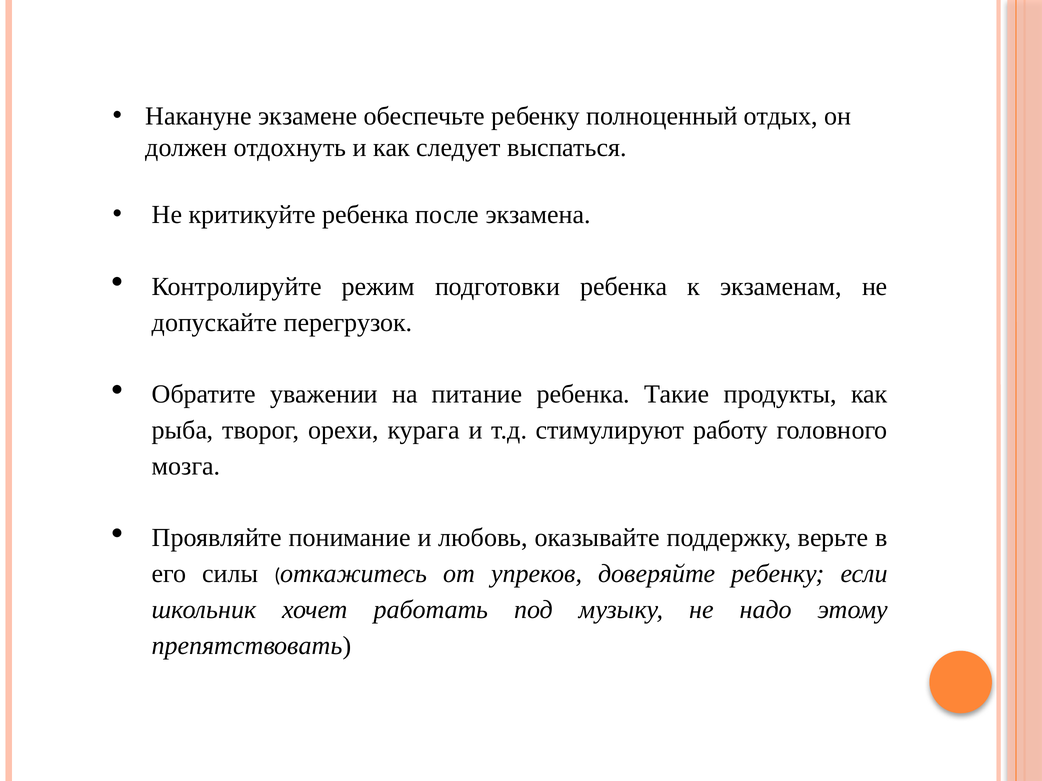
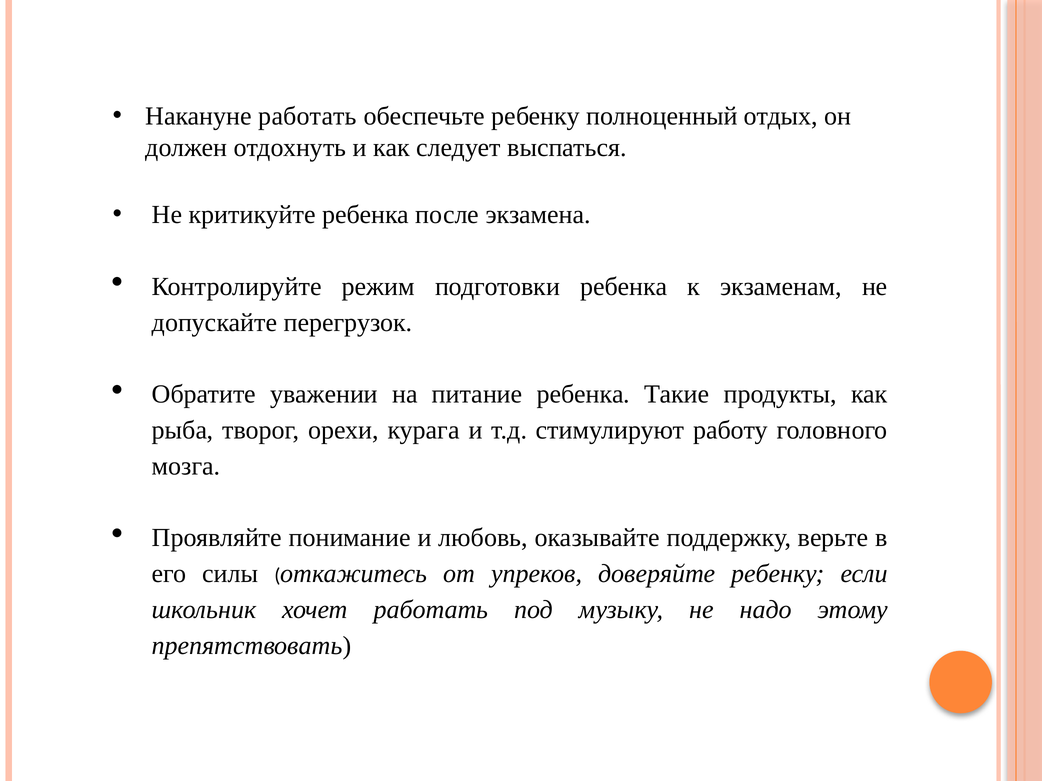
Накануне экзамене: экзамене -> работать
